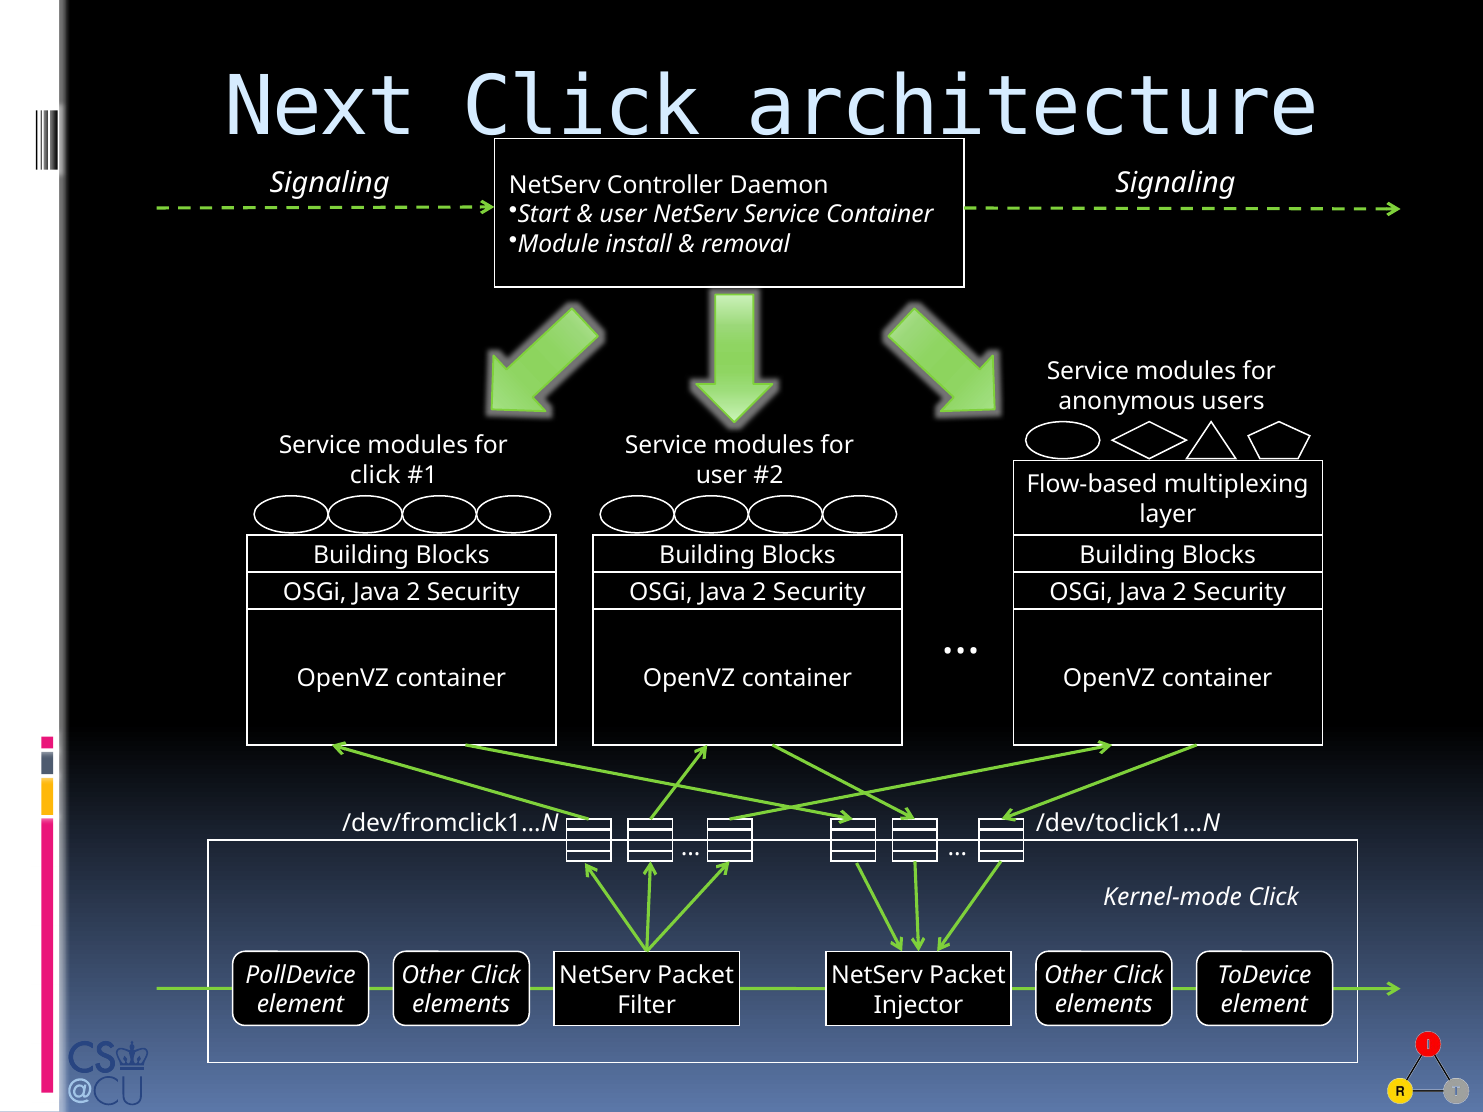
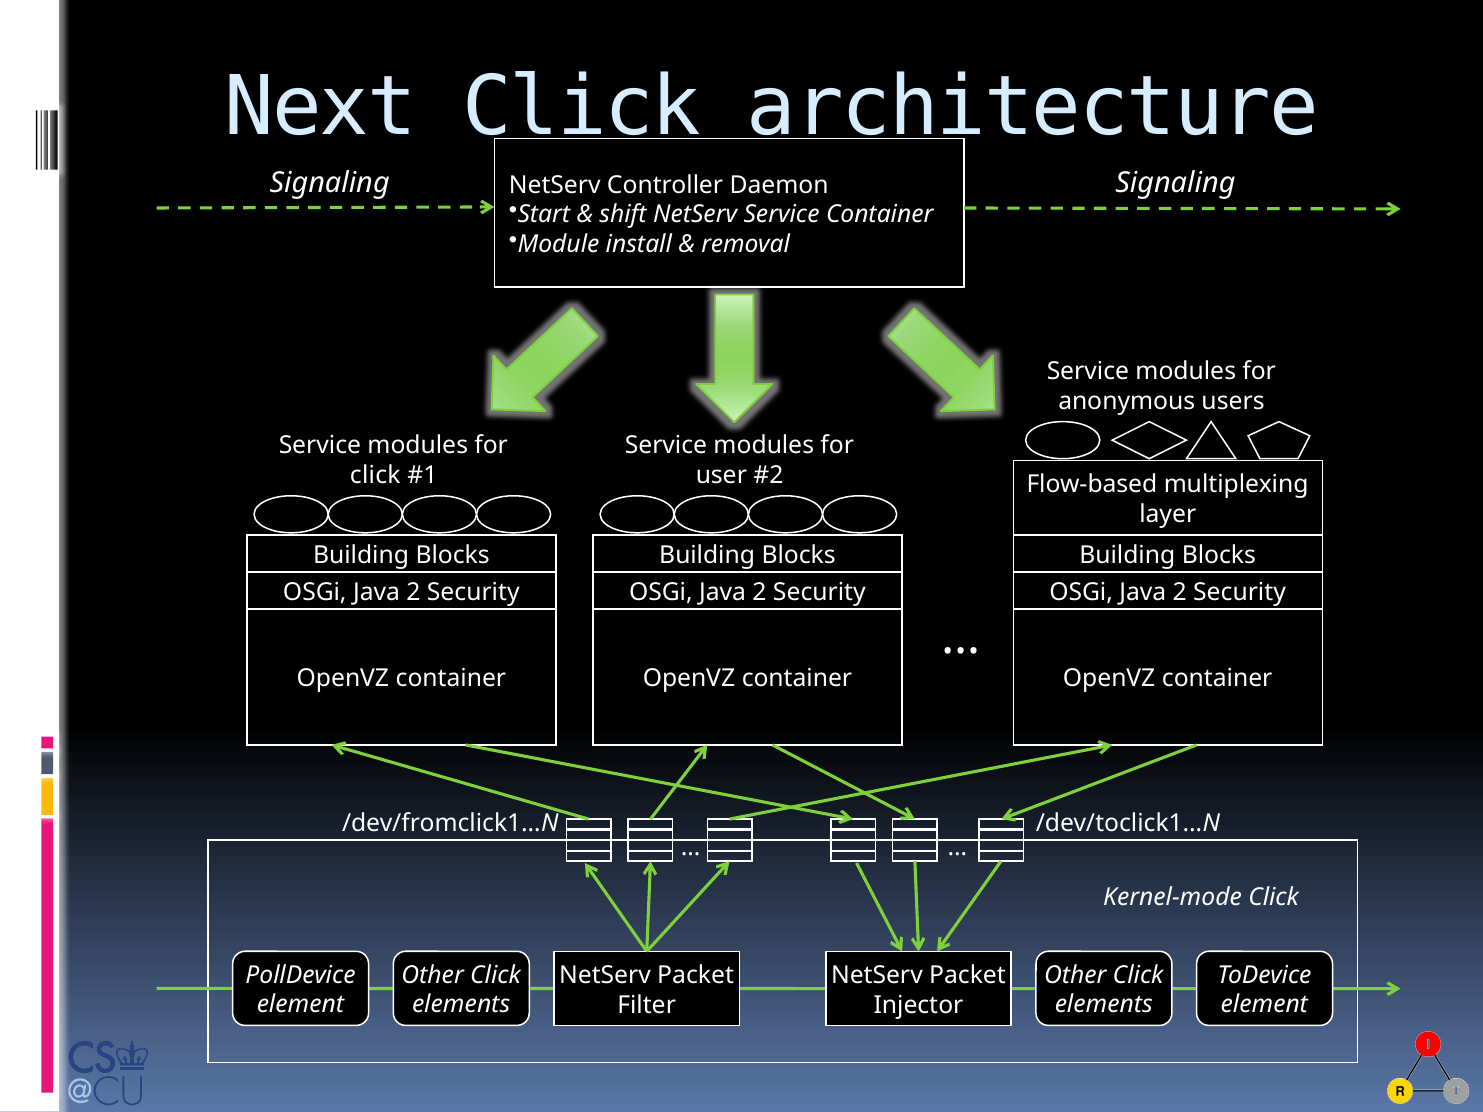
user at (623, 215): user -> shift
